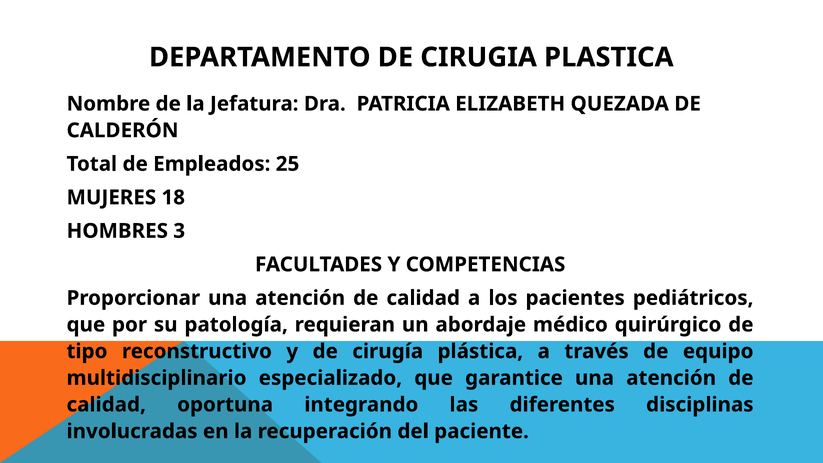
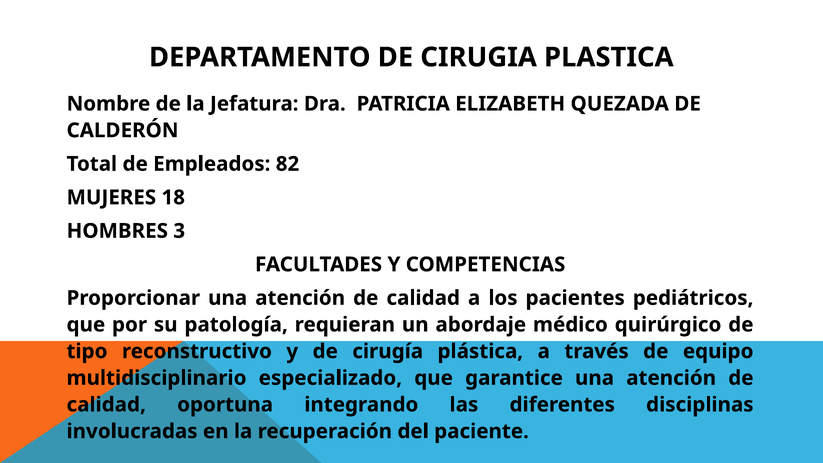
25: 25 -> 82
